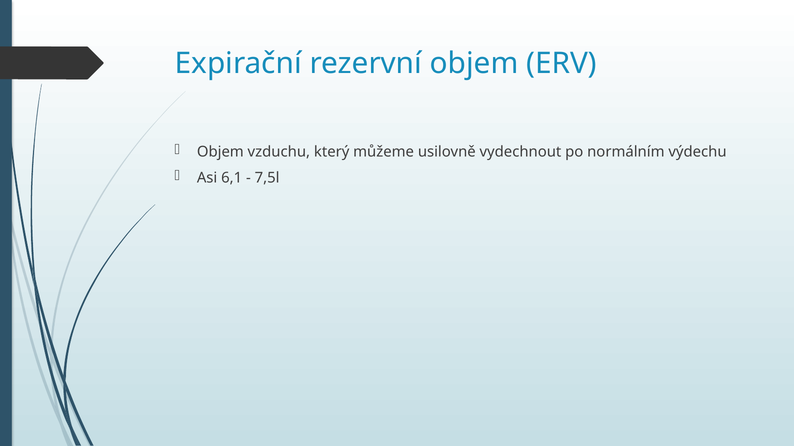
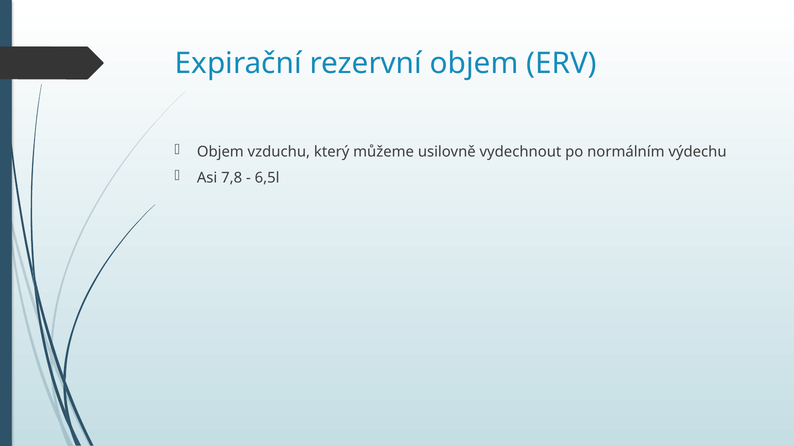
6,1: 6,1 -> 7,8
7,5l: 7,5l -> 6,5l
